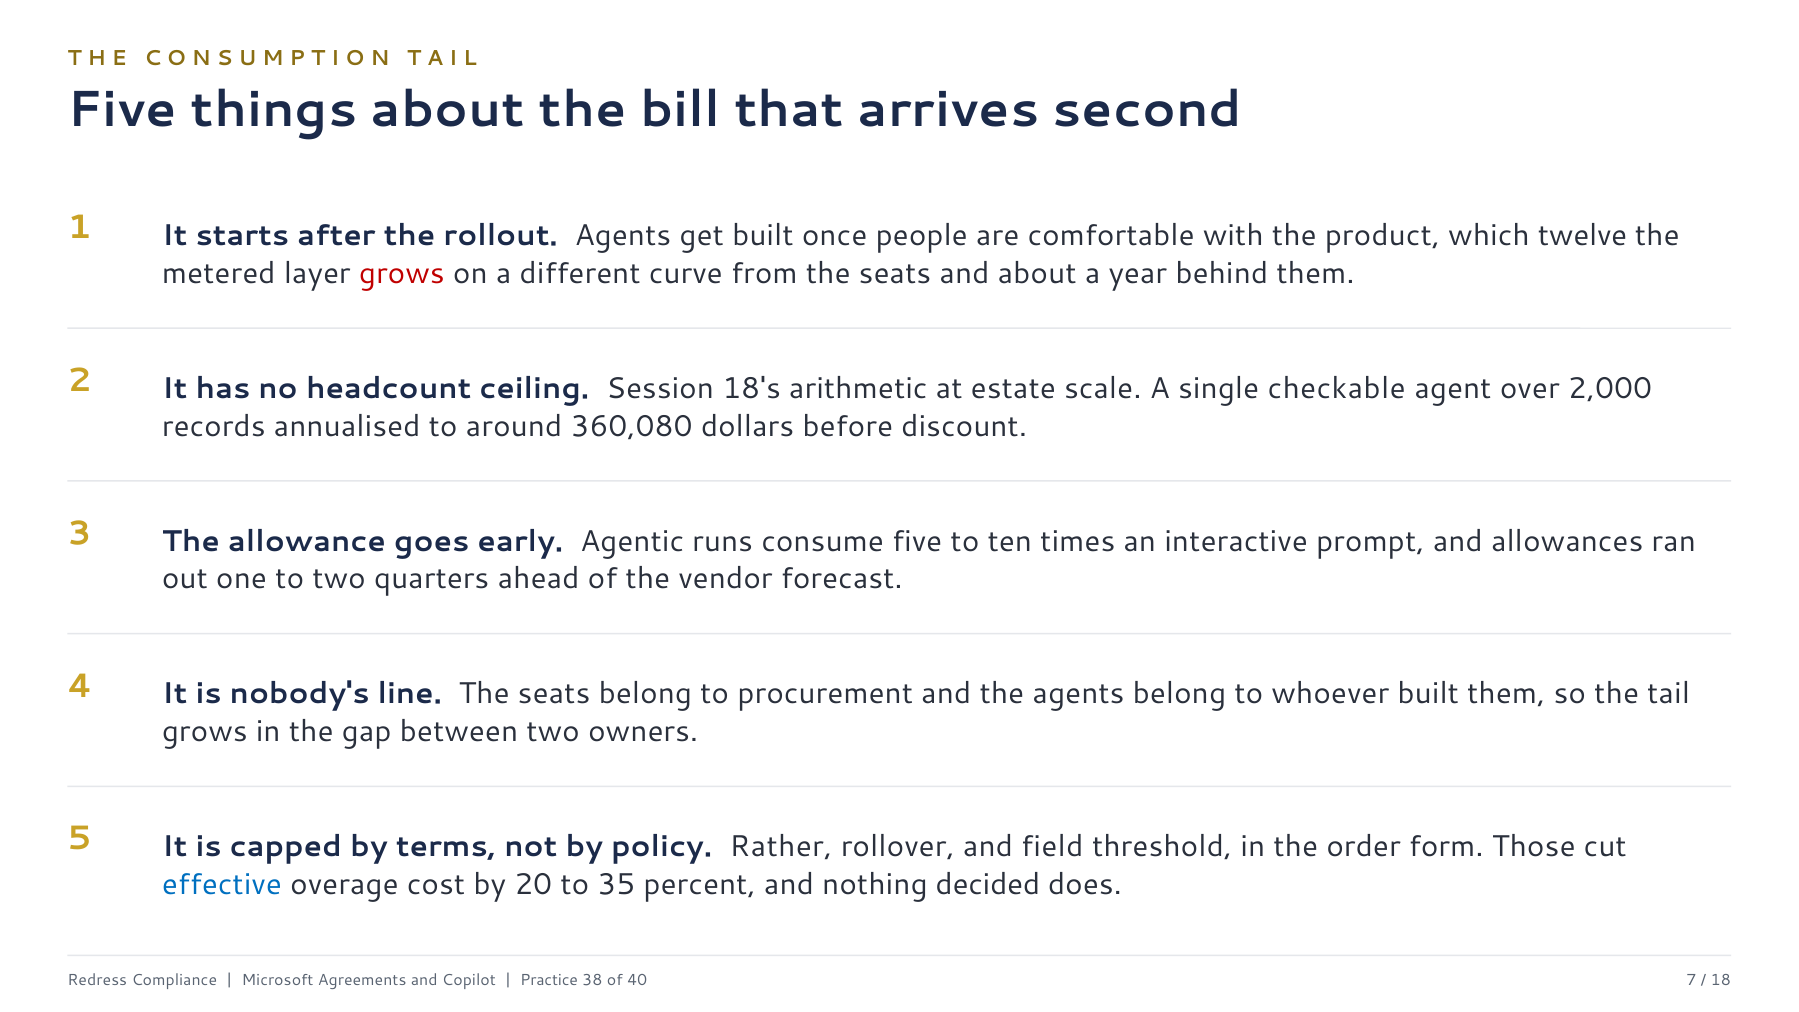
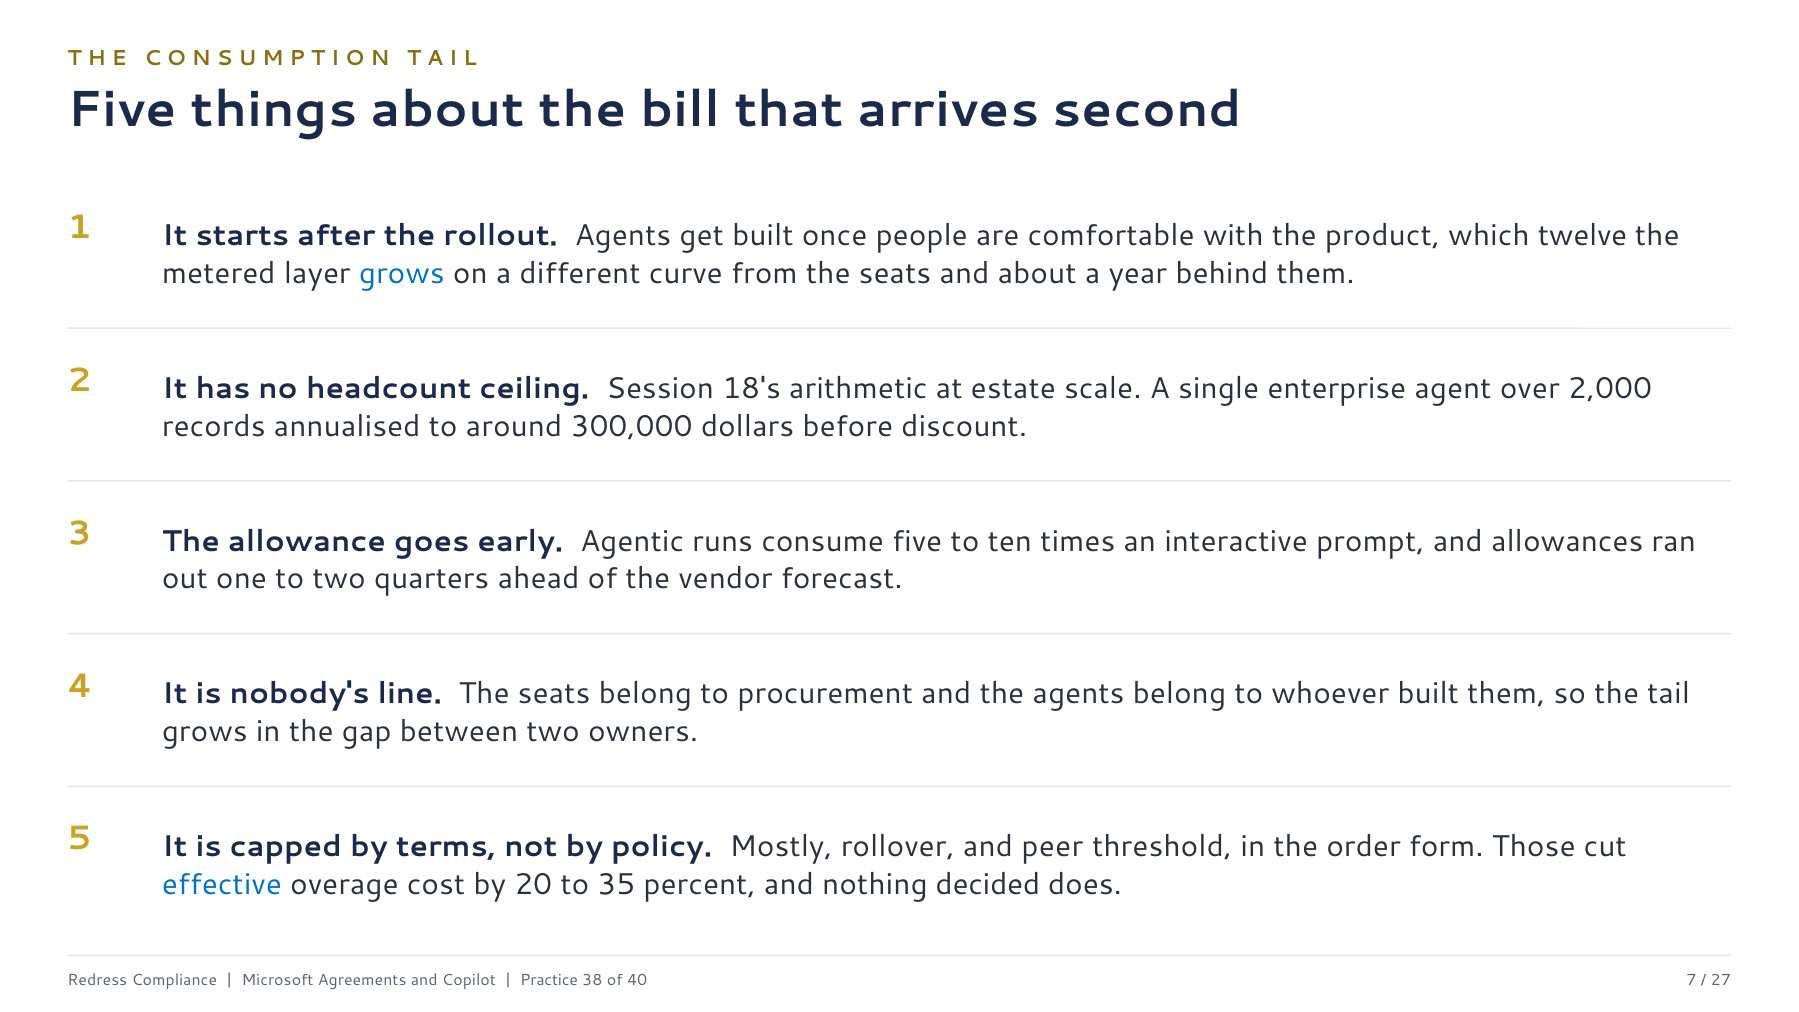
grows at (402, 274) colour: red -> blue
checkable: checkable -> enterprise
360,080: 360,080 -> 300,000
Rather: Rather -> Mostly
field: field -> peer
18: 18 -> 27
